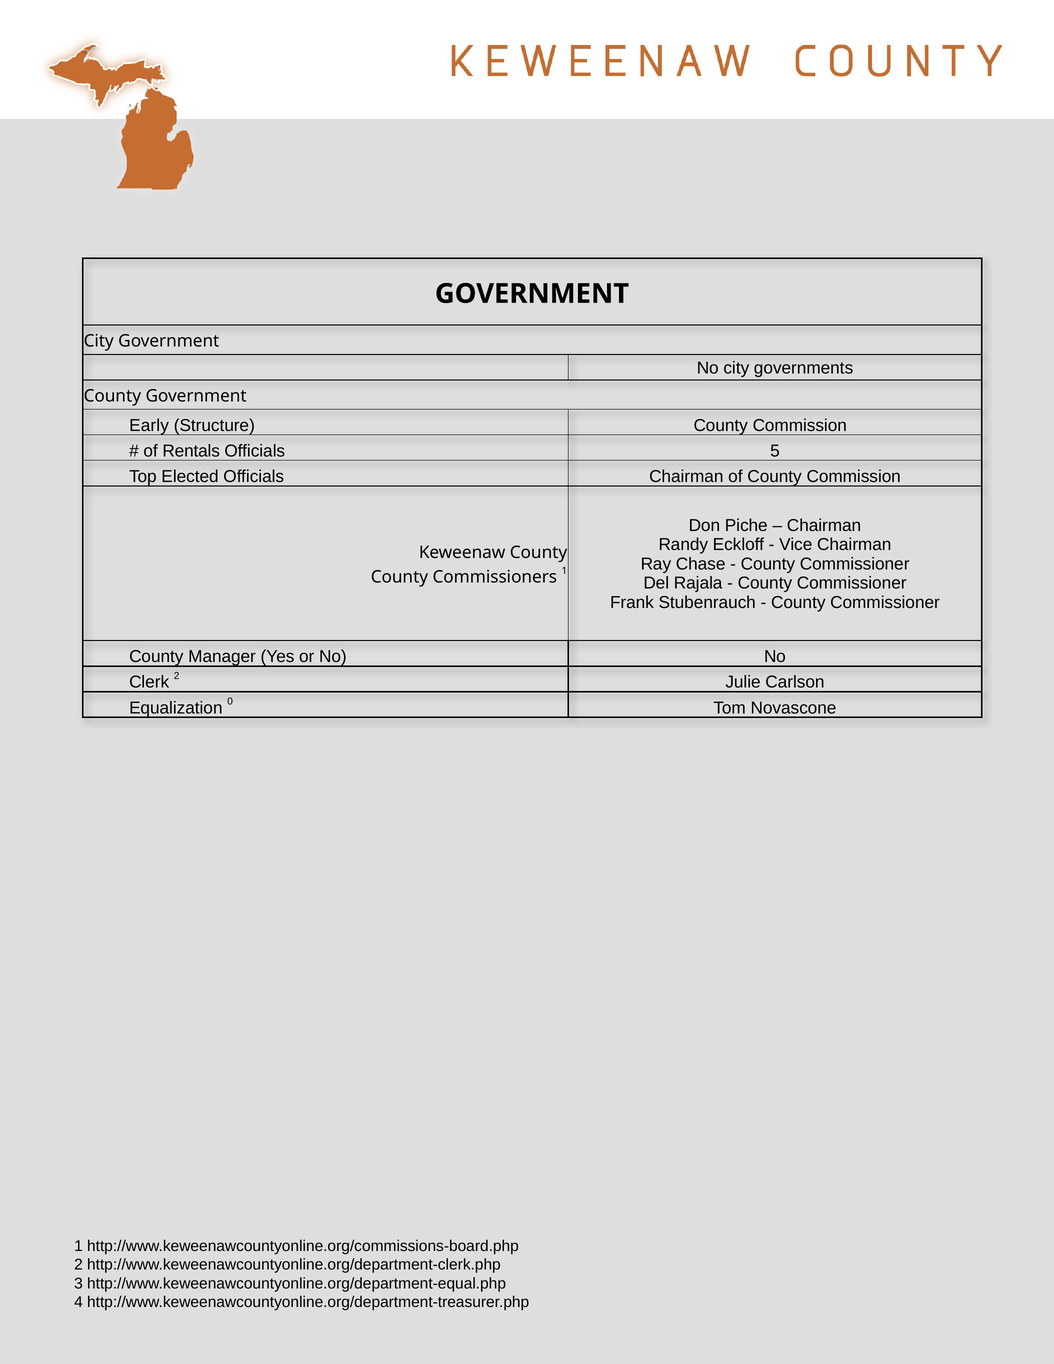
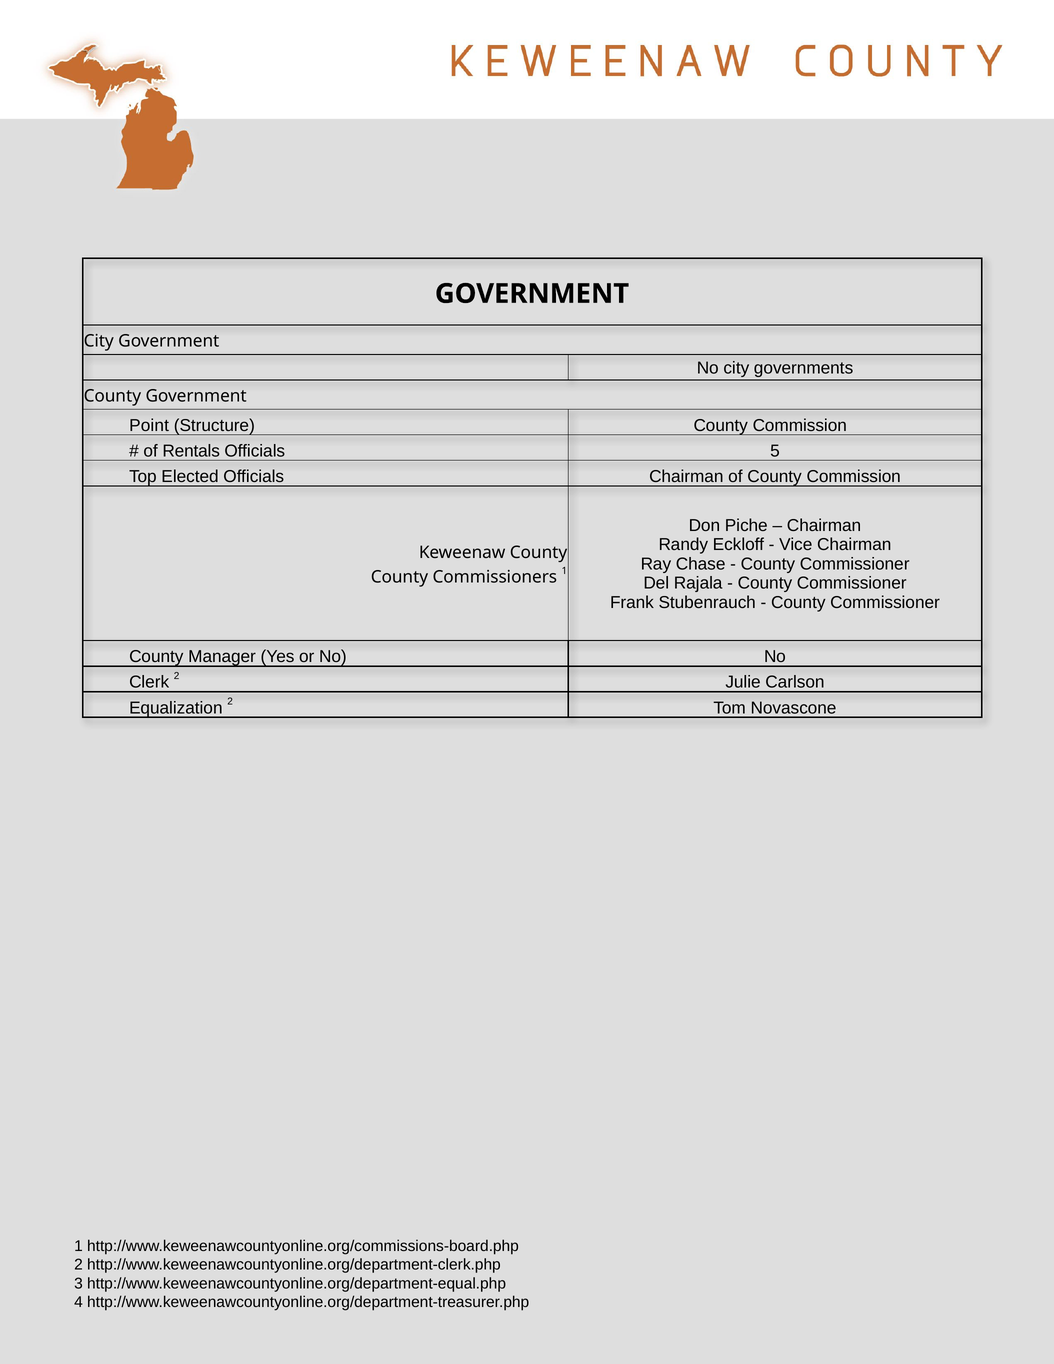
Early: Early -> Point
Equalization 0: 0 -> 2
